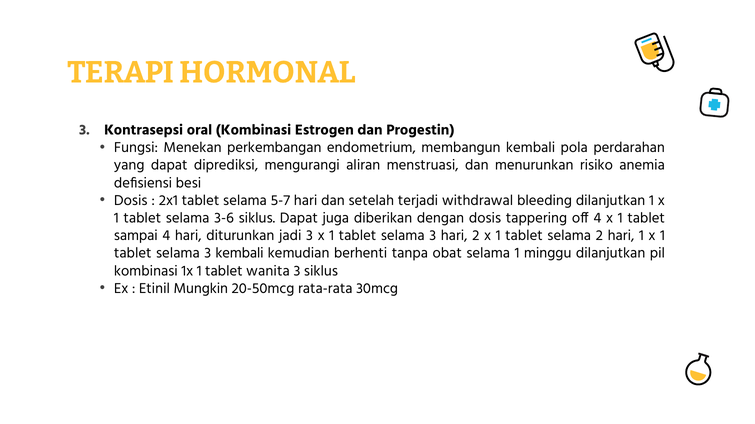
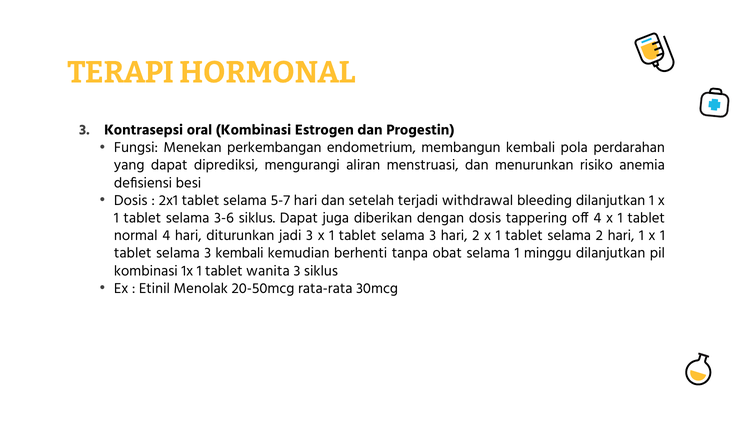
sampai: sampai -> normal
Mungkin: Mungkin -> Menolak
